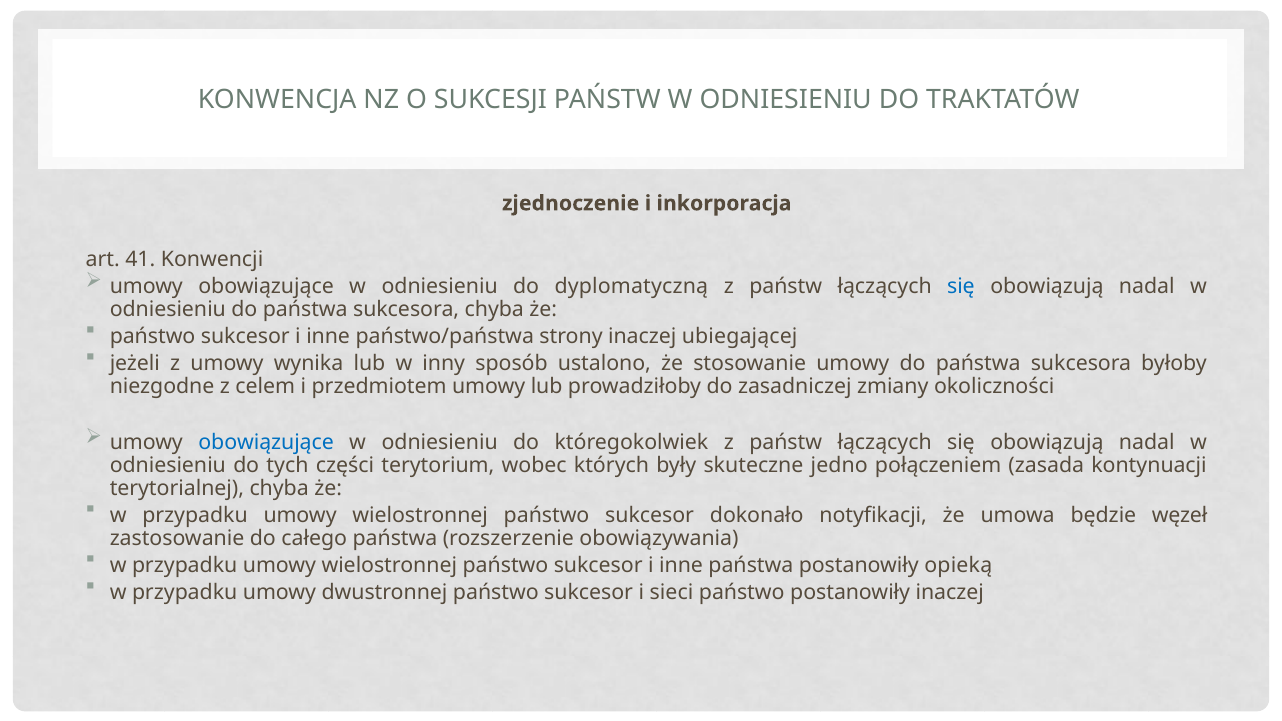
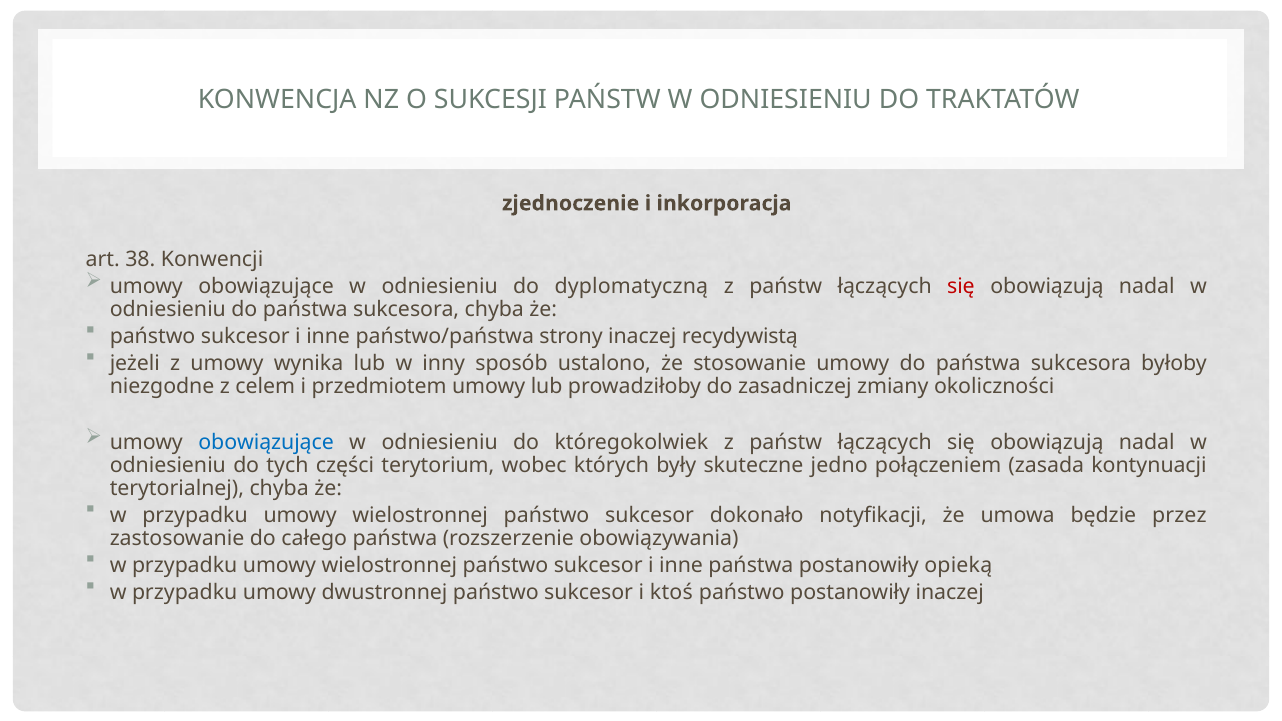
41: 41 -> 38
się at (961, 287) colour: blue -> red
ubiegającej: ubiegającej -> recydywistą
węzeł: węzeł -> przez
sieci: sieci -> ktoś
